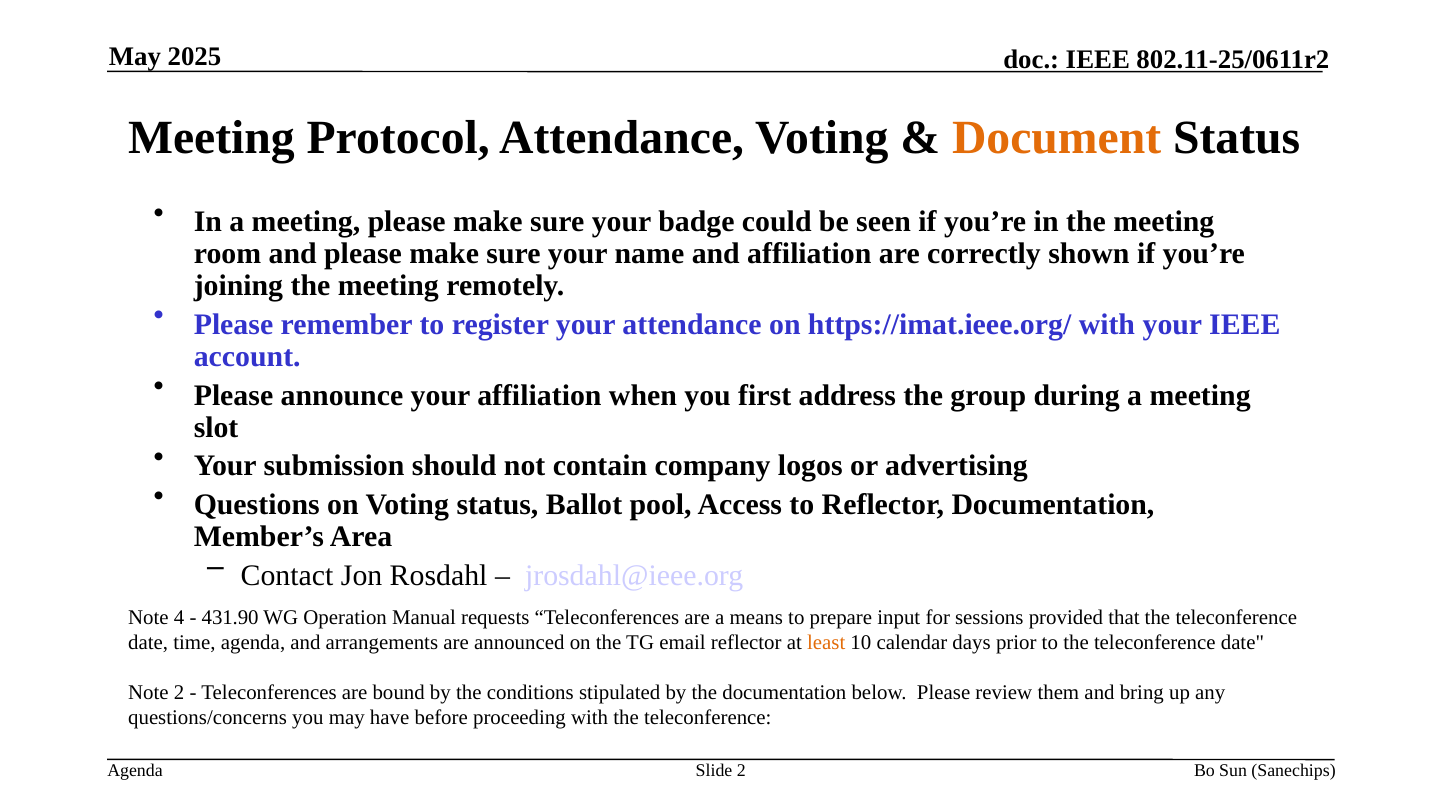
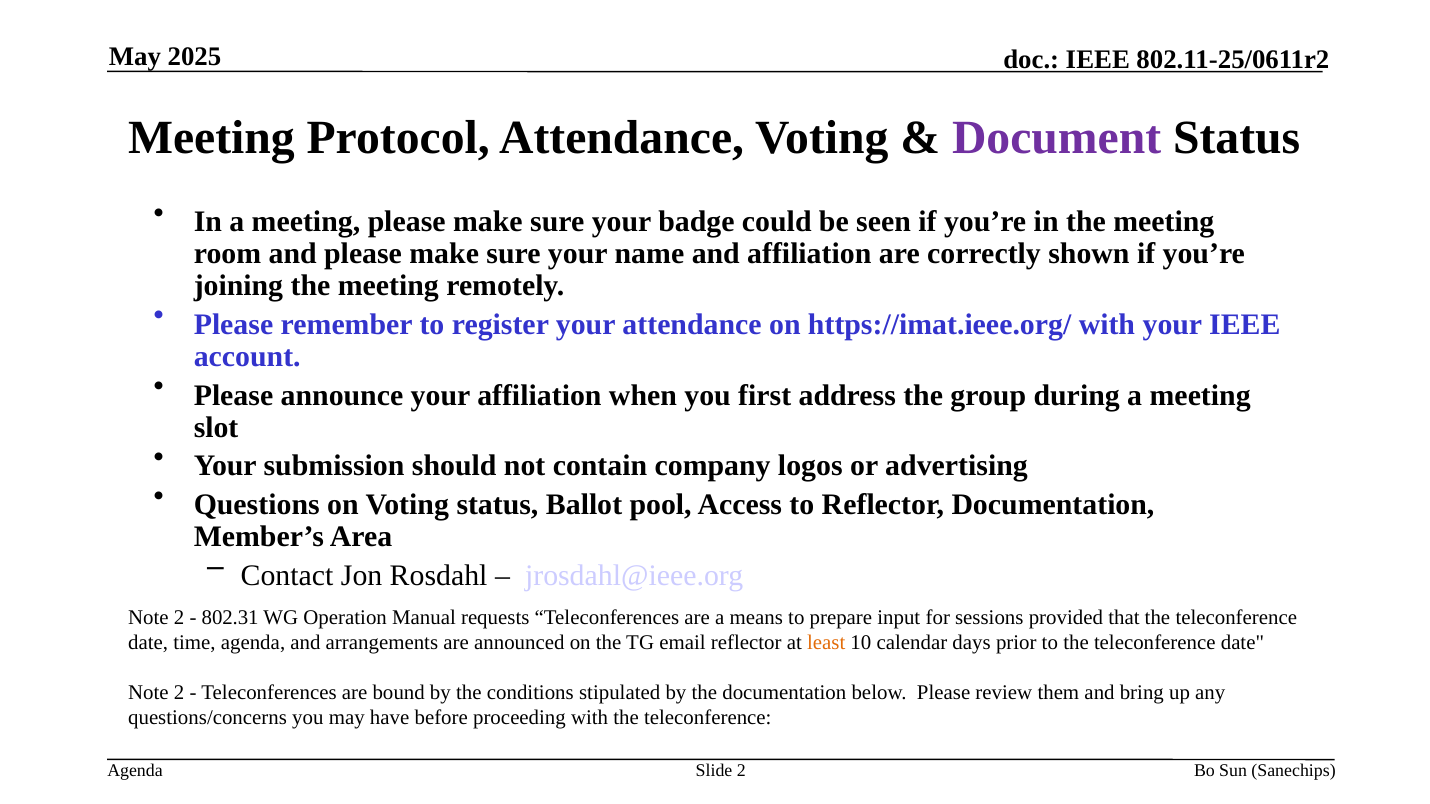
Document colour: orange -> purple
4 at (179, 618): 4 -> 2
431.90: 431.90 -> 802.31
